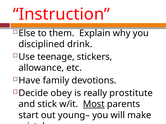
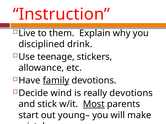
Else: Else -> Live
family underline: none -> present
obey: obey -> wind
really prostitute: prostitute -> devotions
